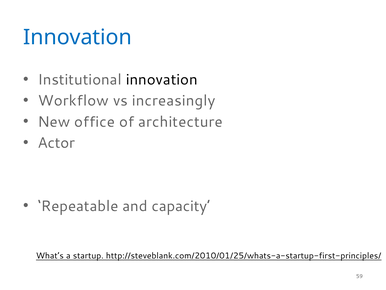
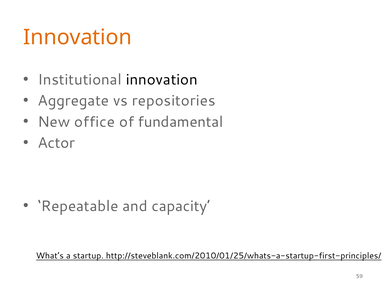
Innovation at (77, 37) colour: blue -> orange
Workflow: Workflow -> Aggregate
increasingly: increasingly -> repositories
architecture: architecture -> fundamental
